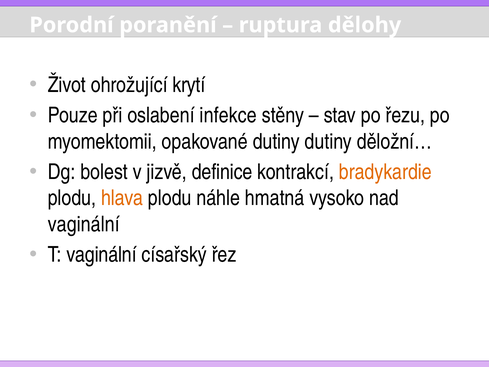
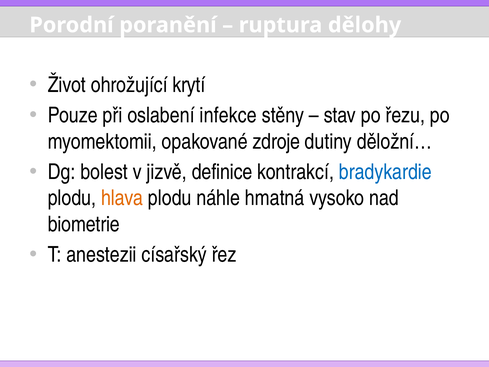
opakované dutiny: dutiny -> zdroje
bradykardie colour: orange -> blue
vaginální at (84, 224): vaginální -> biometrie
T vaginální: vaginální -> anestezii
